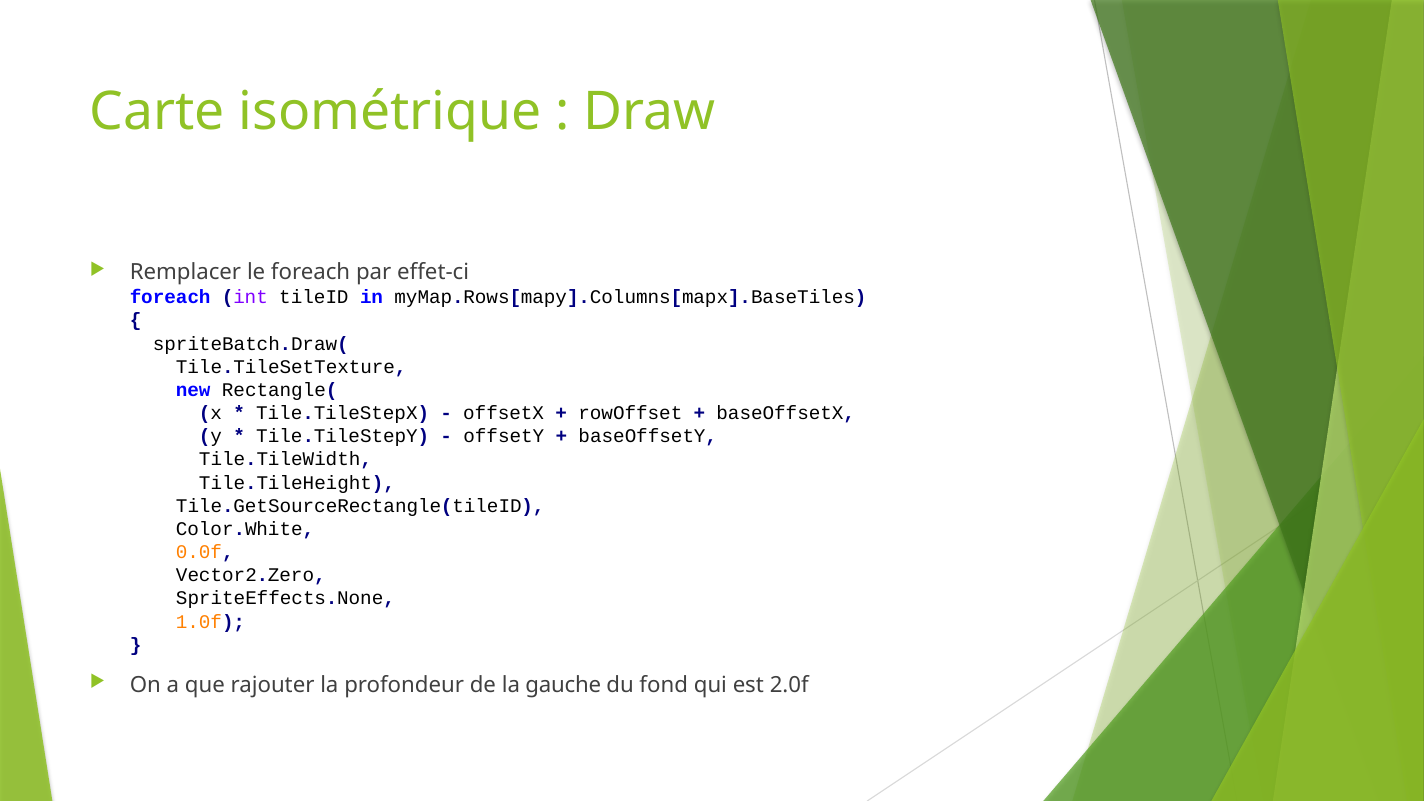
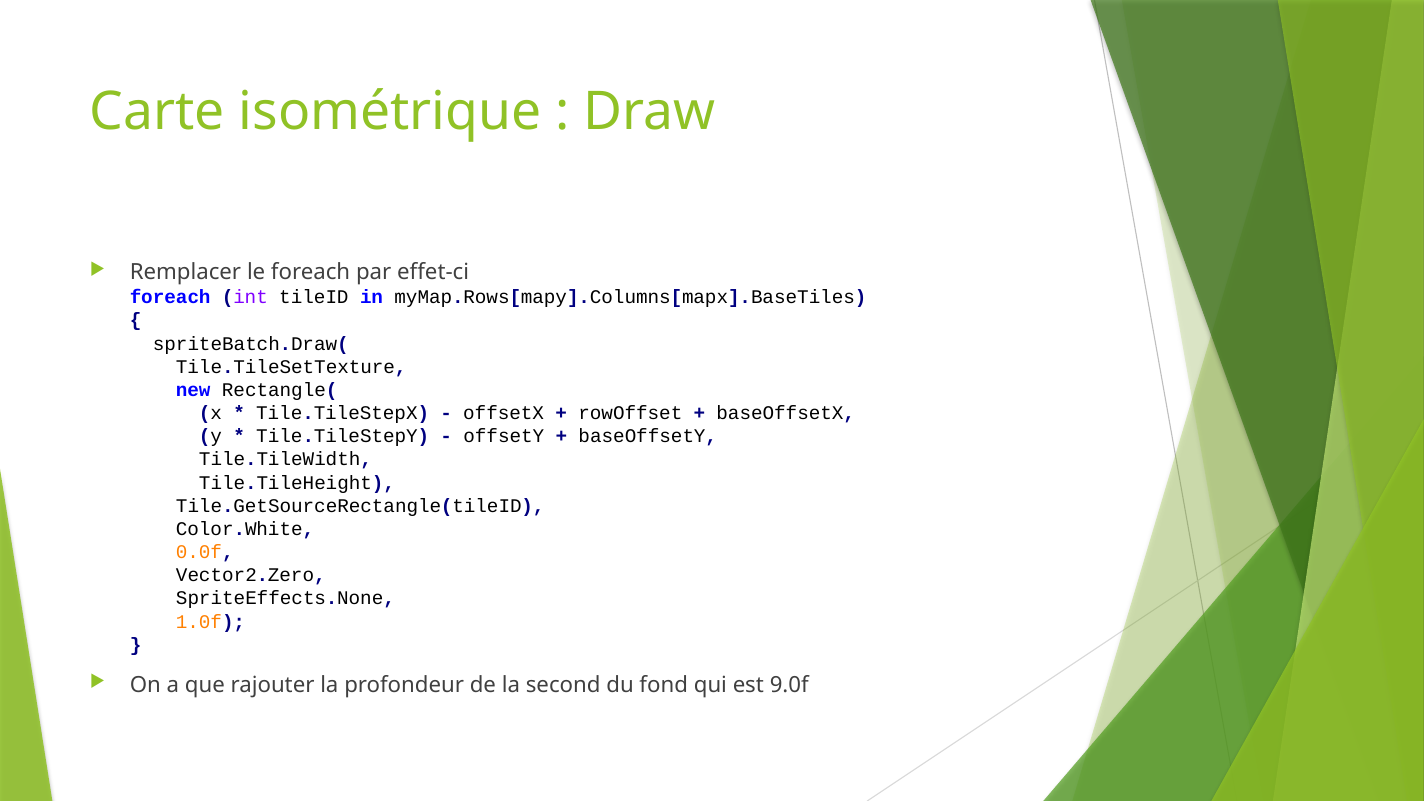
gauche: gauche -> second
2.0f: 2.0f -> 9.0f
